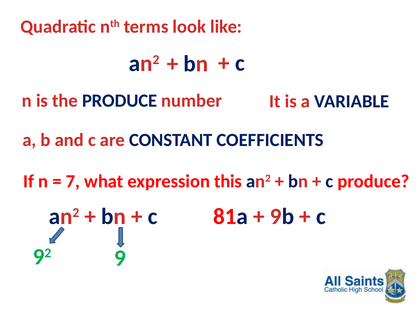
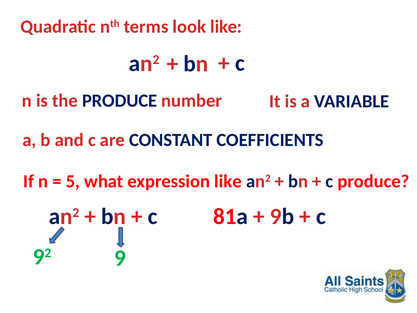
7: 7 -> 5
expression this: this -> like
